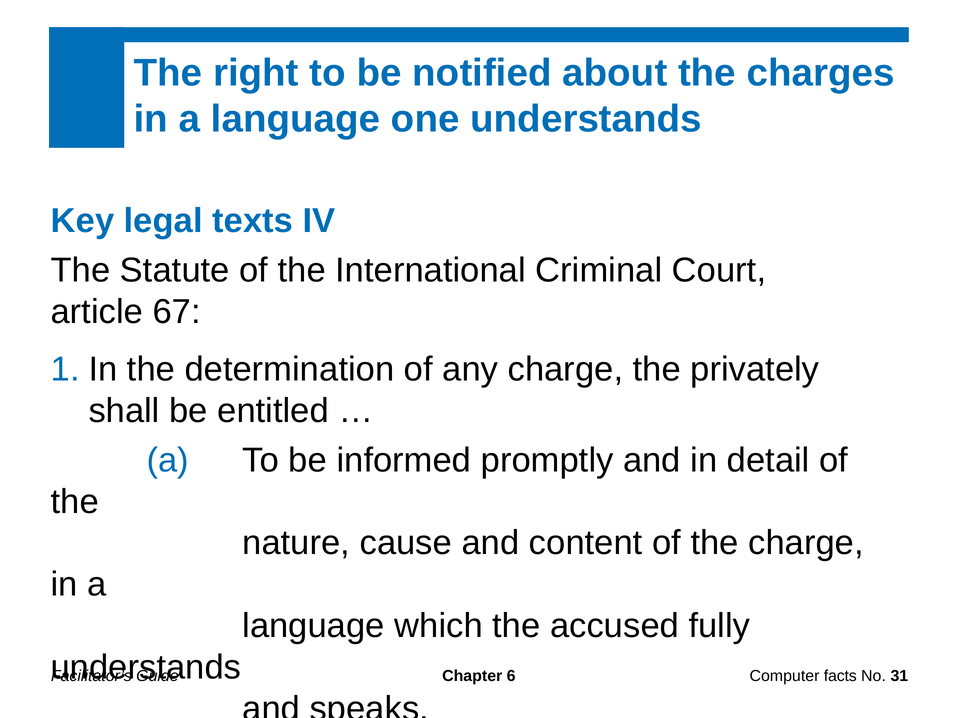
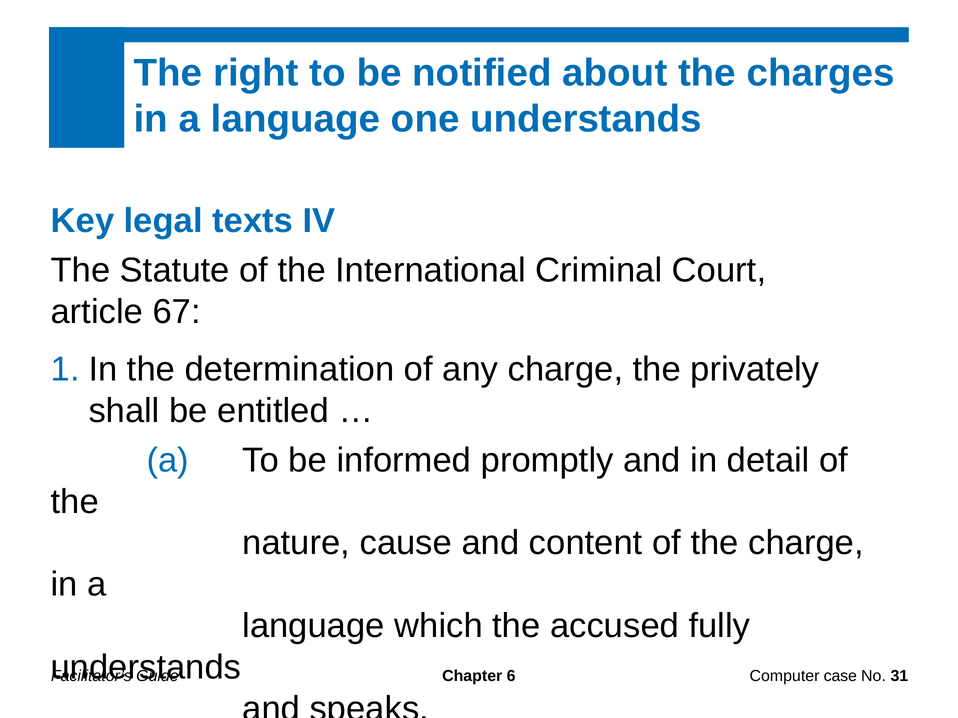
facts: facts -> case
